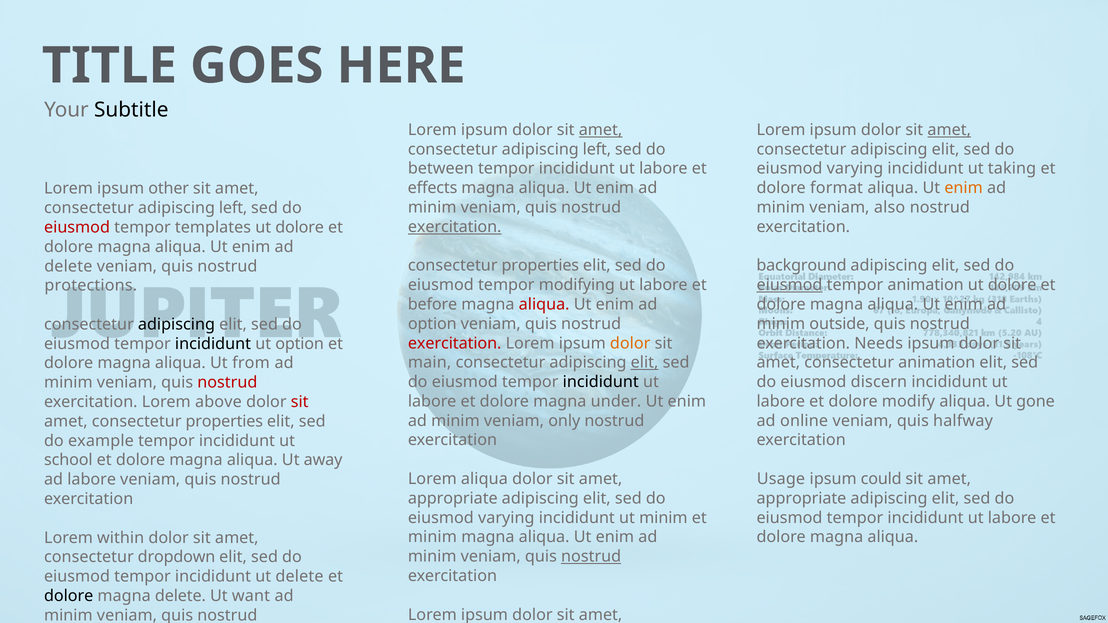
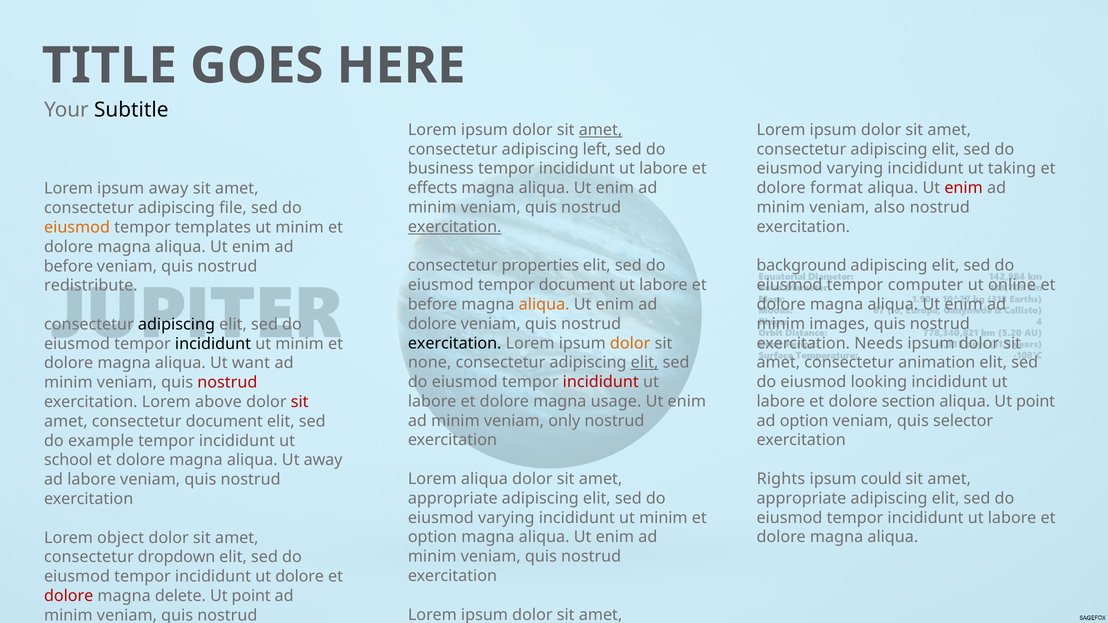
amet at (949, 130) underline: present -> none
between: between -> business
enim at (964, 188) colour: orange -> red
ipsum other: other -> away
left at (233, 208): left -> file
eiusmod at (77, 227) colour: red -> orange
dolore at (300, 227): dolore -> minim
delete at (68, 266): delete -> before
tempor modifying: modifying -> document
eiusmod at (790, 285) underline: present -> none
tempor animation: animation -> computer
dolore at (1012, 285): dolore -> online
protections: protections -> redistribute
aliqua at (544, 305) colour: red -> orange
option at (432, 324): option -> dolore
outside: outside -> images
exercitation at (455, 343) colour: red -> black
option at (300, 344): option -> minim
main: main -> none
from: from -> want
incididunt at (601, 382) colour: black -> red
discern: discern -> looking
under: under -> usage
modify: modify -> section
aliqua Ut gone: gone -> point
ad online: online -> option
halfway: halfway -> selector
amet consectetur properties: properties -> document
Usage: Usage -> Rights
minim at (432, 537): minim -> option
within: within -> object
nostrud at (591, 557) underline: present -> none
ut delete: delete -> dolore
dolore at (69, 596) colour: black -> red
want at (251, 596): want -> point
